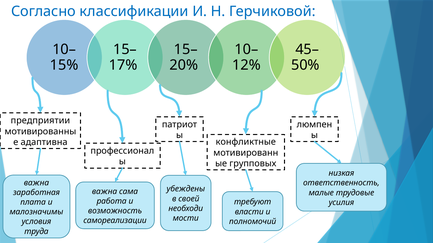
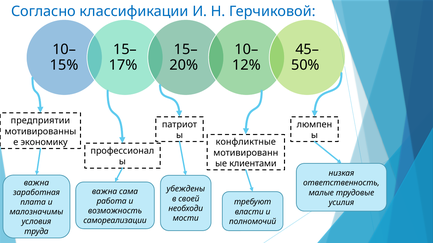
адаптивна: адаптивна -> экономику
групповых: групповых -> клиентами
